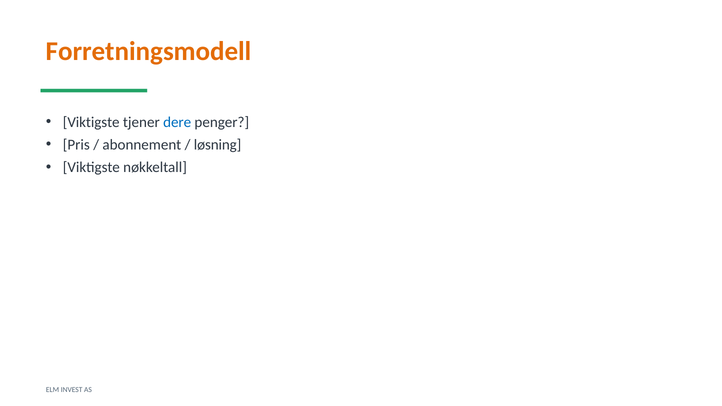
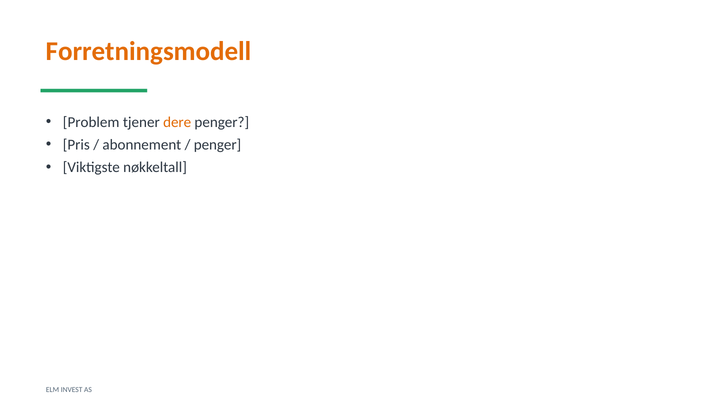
Viktigste at (91, 122): Viktigste -> Problem
dere colour: blue -> orange
løsning at (218, 145): løsning -> penger
